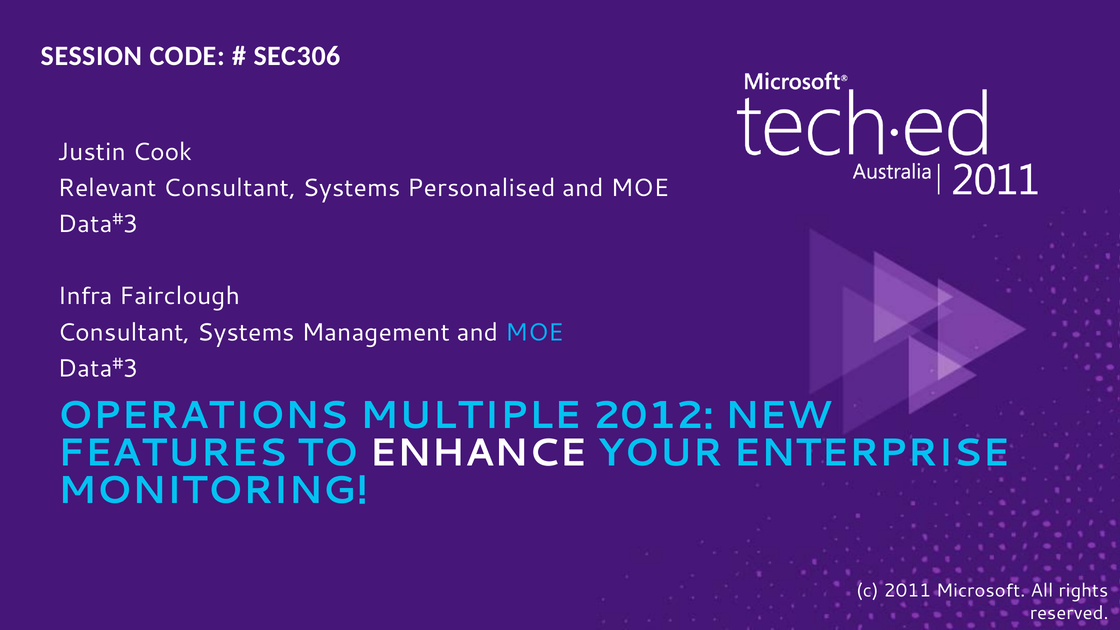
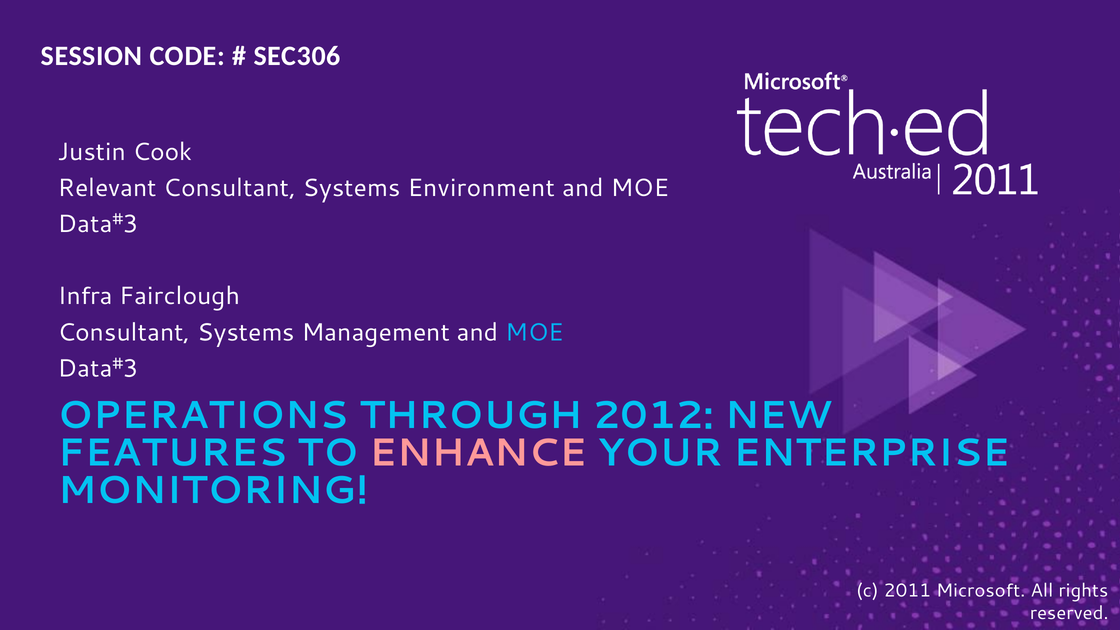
Personalised: Personalised -> Environment
MULTIPLE: MULTIPLE -> THROUGH
ENHANCE colour: white -> pink
